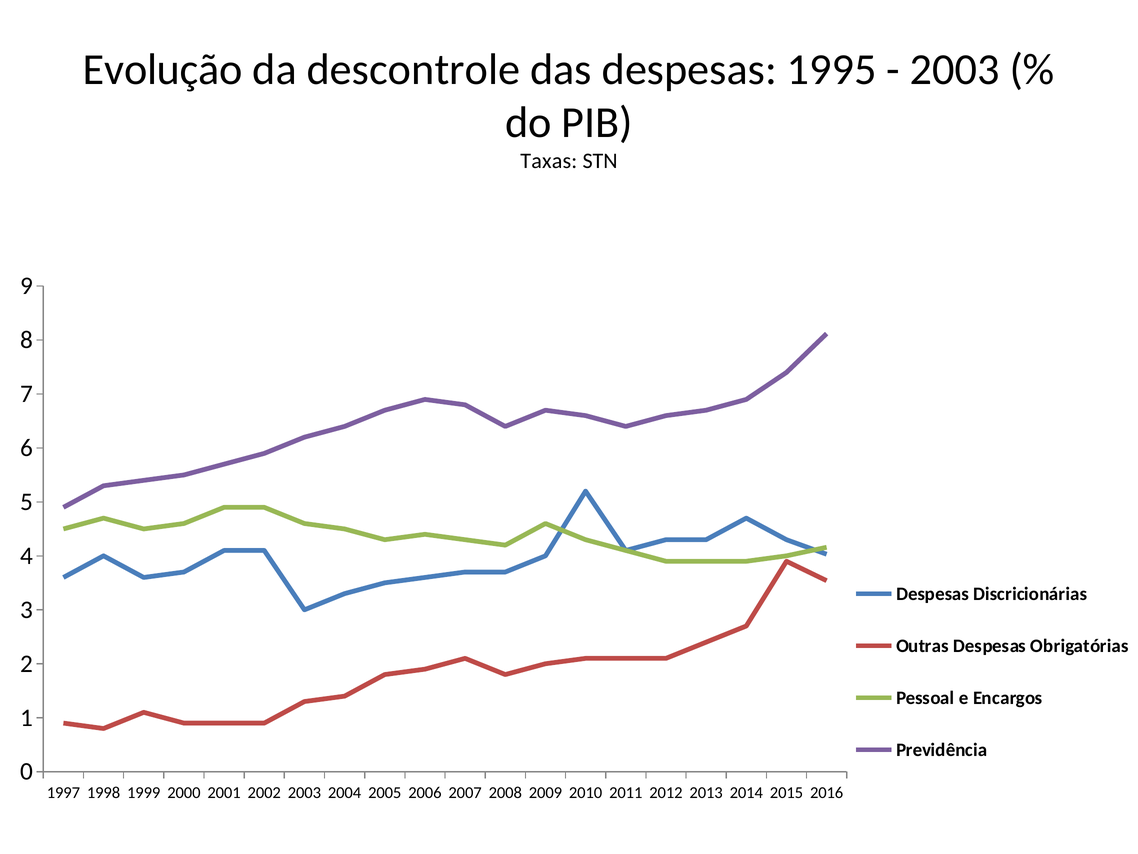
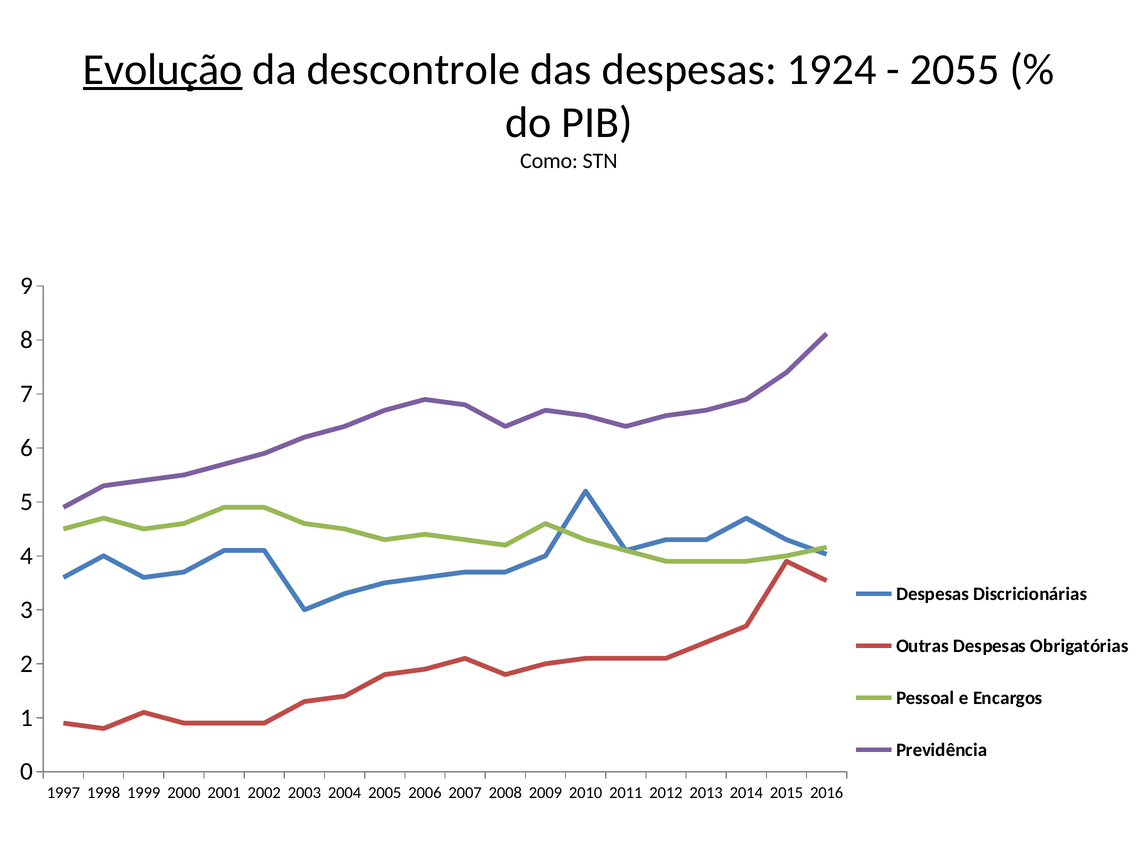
Evolução underline: none -> present
1995: 1995 -> 1924
2003 at (955, 69): 2003 -> 2055
Taxas: Taxas -> Como
